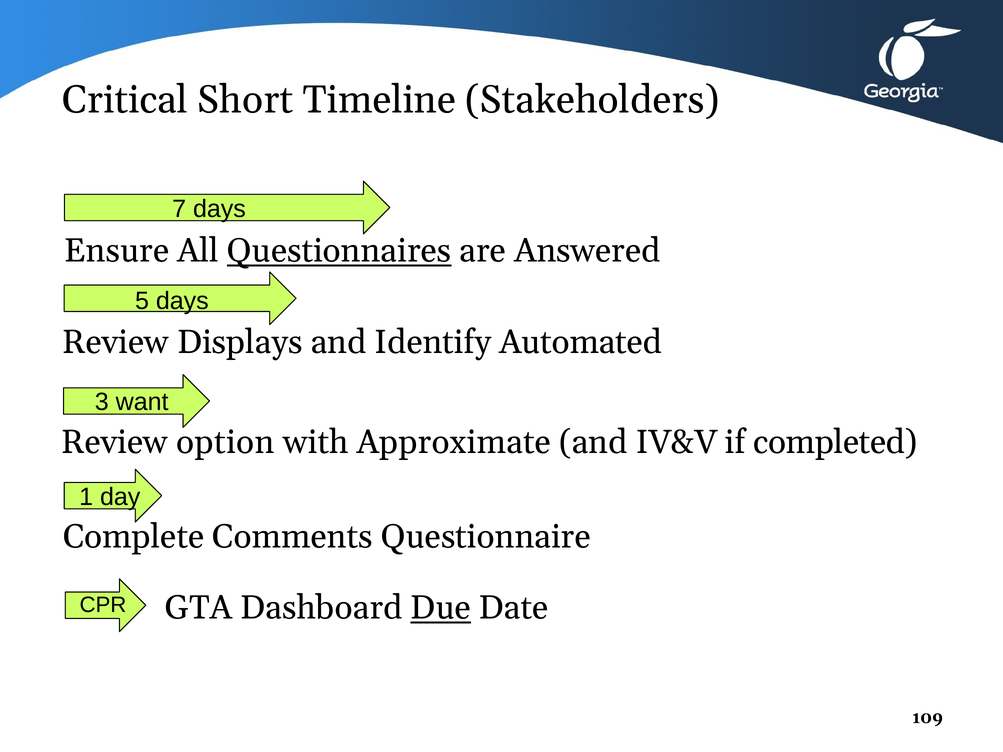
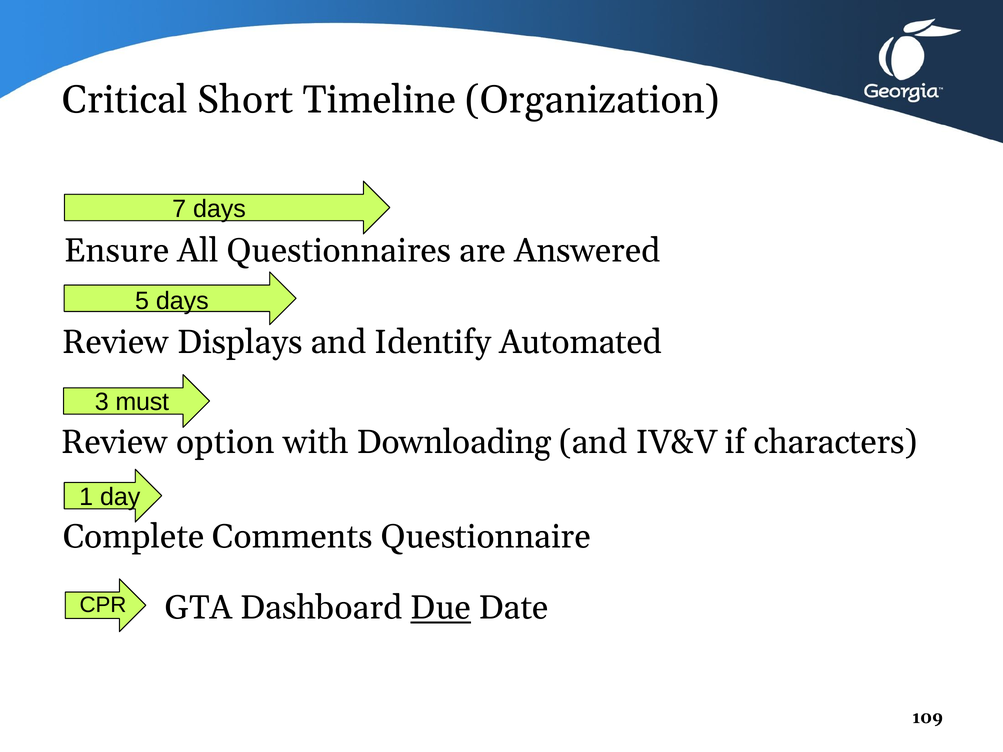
Stakeholders: Stakeholders -> Organization
Questionnaires underline: present -> none
want: want -> must
Approximate: Approximate -> Downloading
completed: completed -> characters
